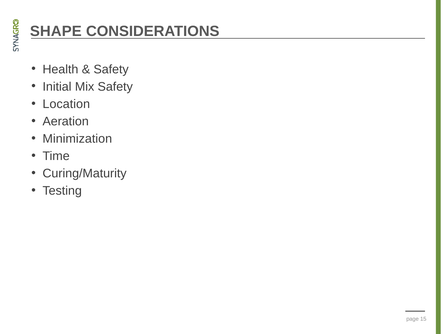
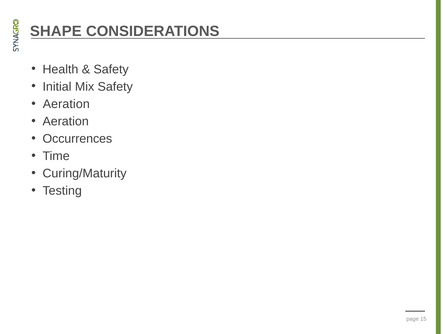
Location at (66, 104): Location -> Aeration
Minimization: Minimization -> Occurrences
